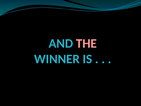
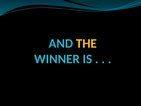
THE colour: pink -> yellow
